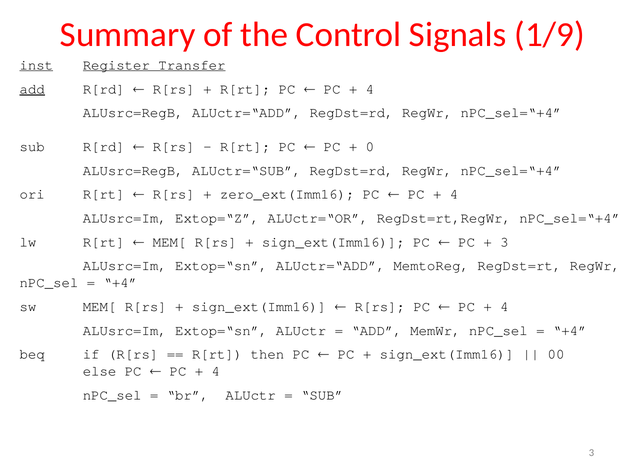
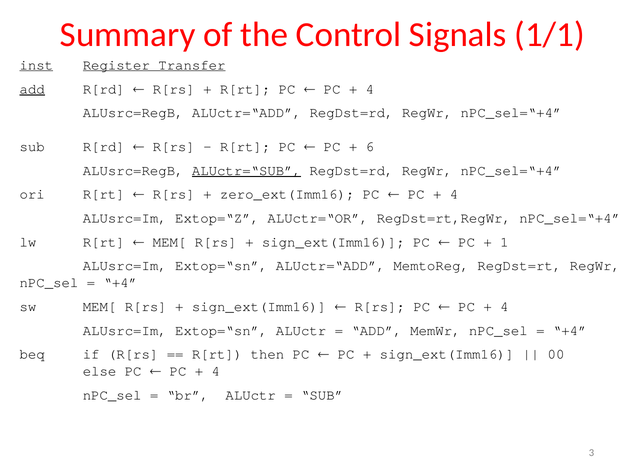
1/9: 1/9 -> 1/1
0: 0 -> 6
ALUctr=“SUB underline: none -> present
3 at (504, 242): 3 -> 1
